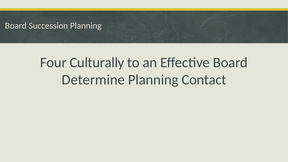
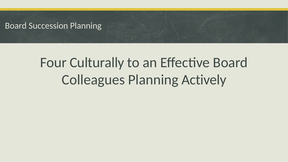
Determine: Determine -> Colleagues
Contact: Contact -> Actively
